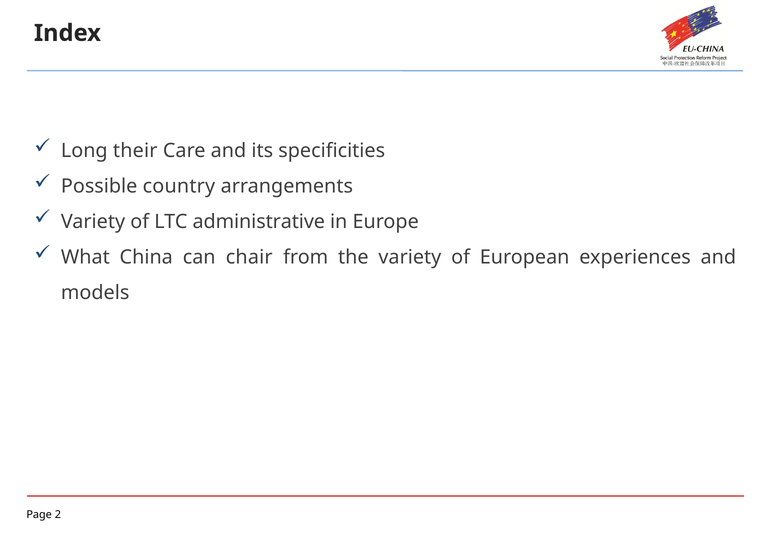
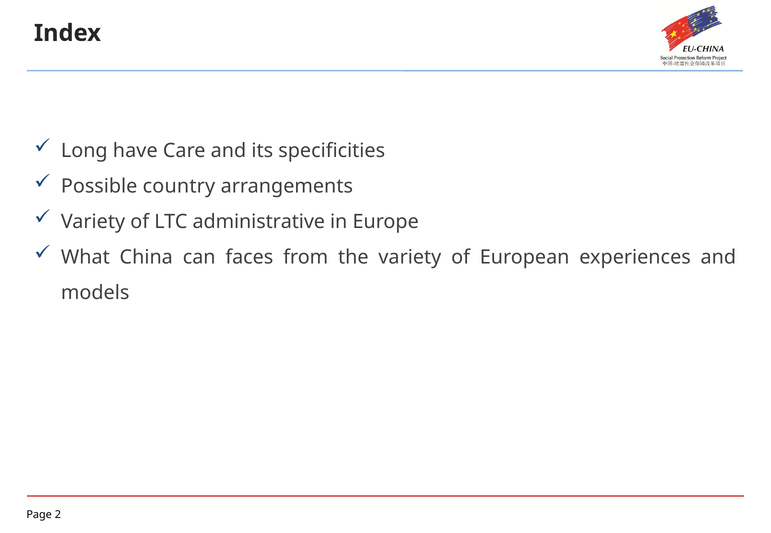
their: their -> have
chair: chair -> faces
